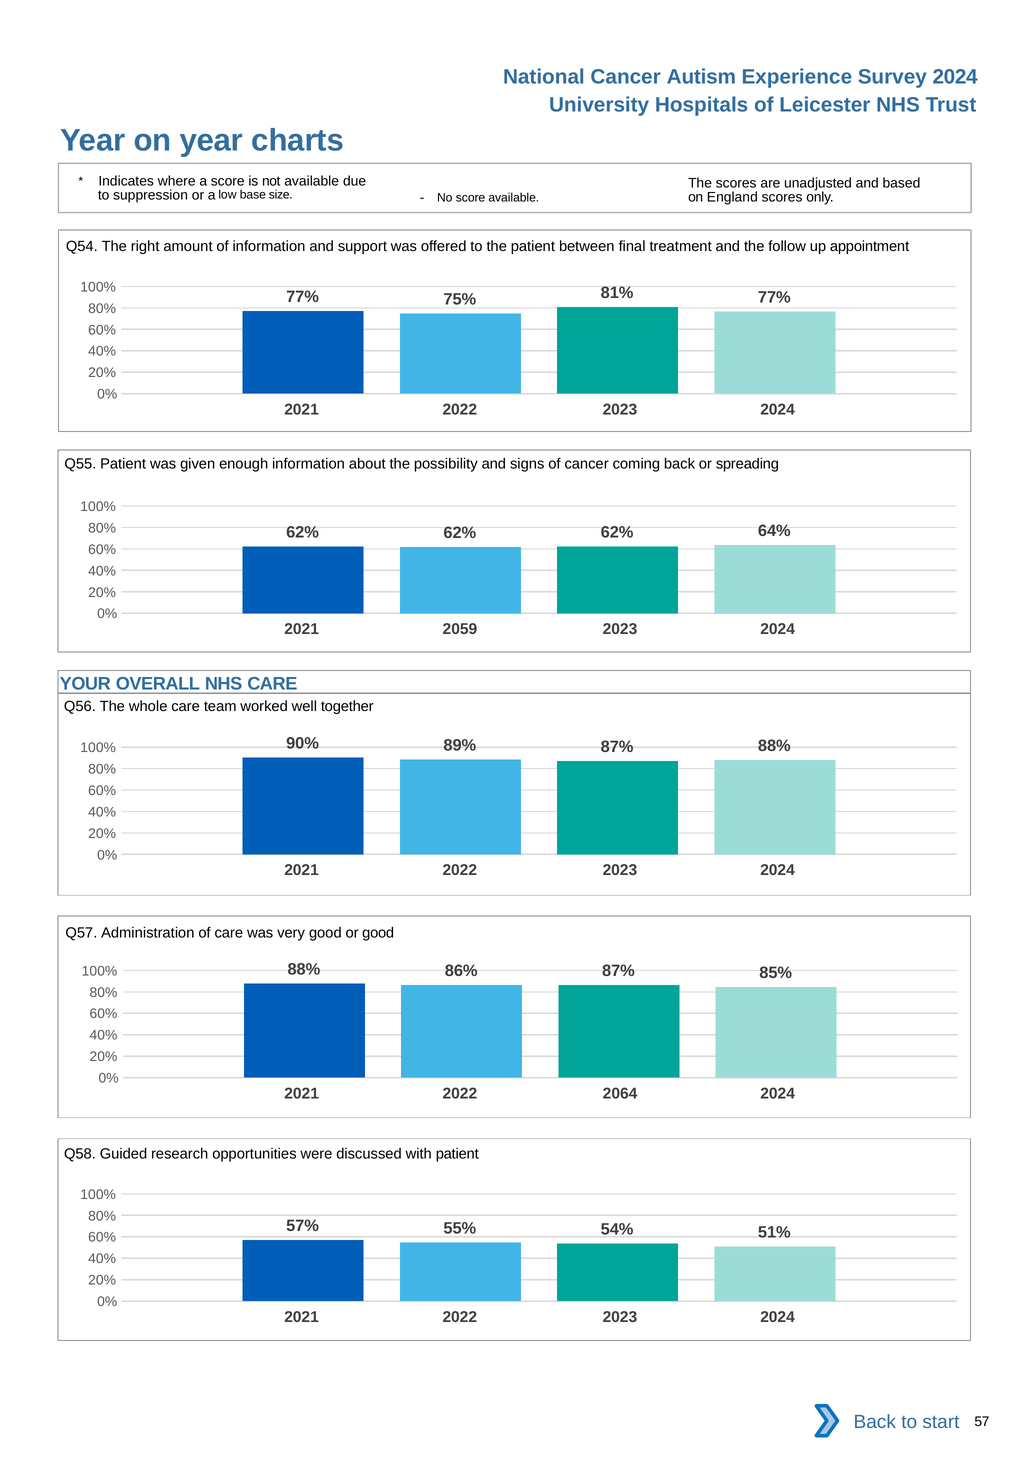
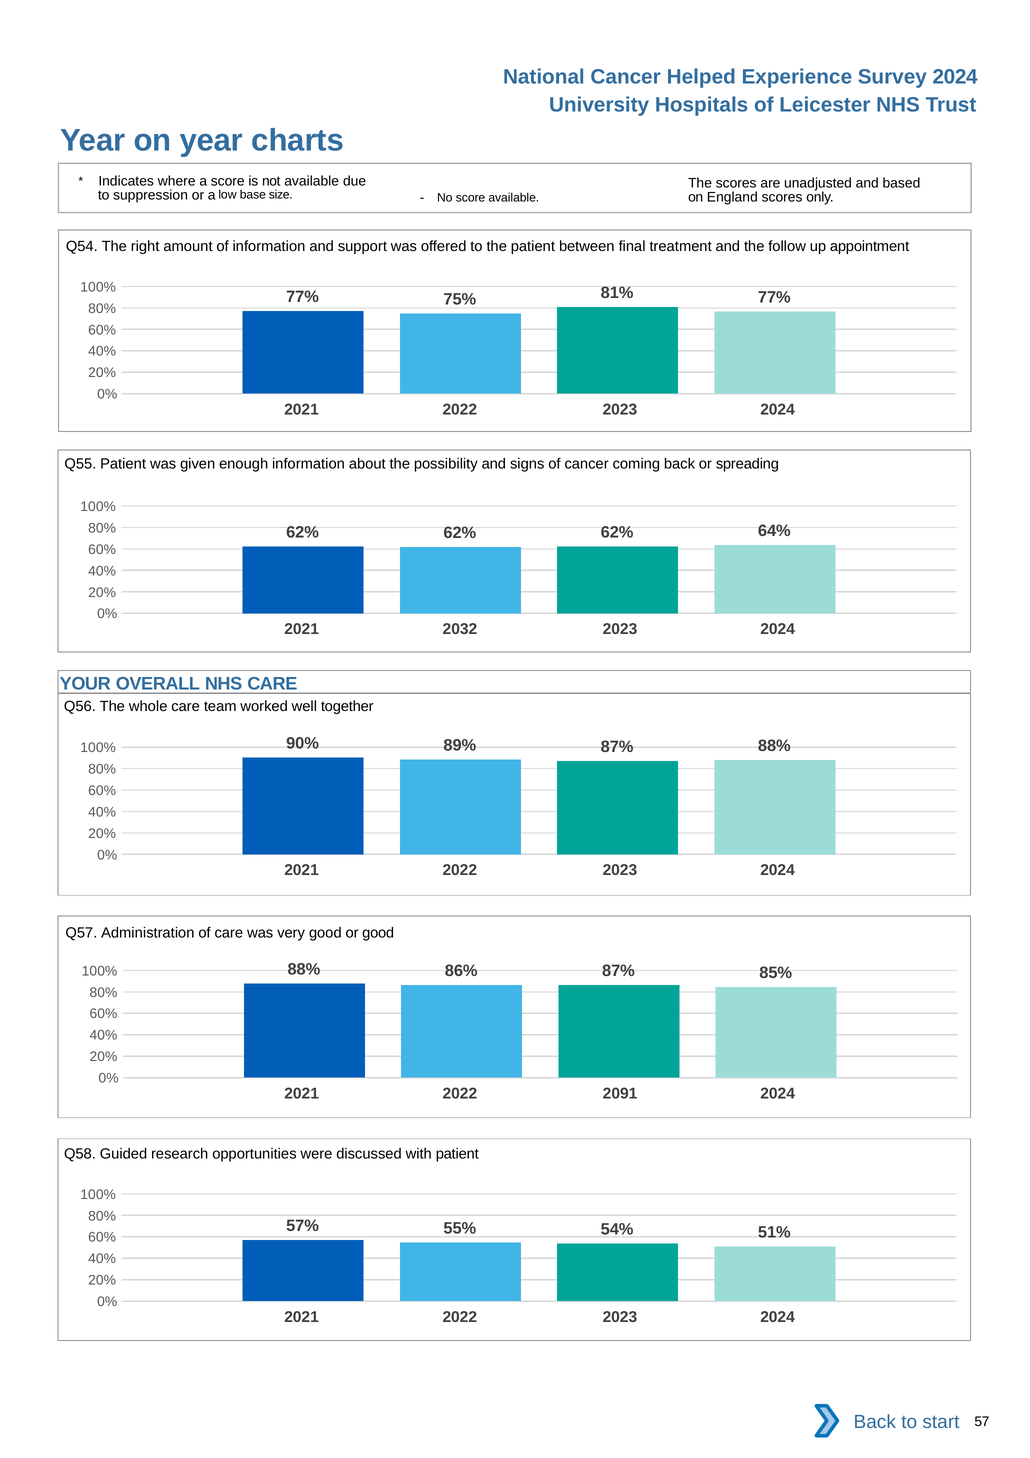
Autism: Autism -> Helped
2059: 2059 -> 2032
2064: 2064 -> 2091
